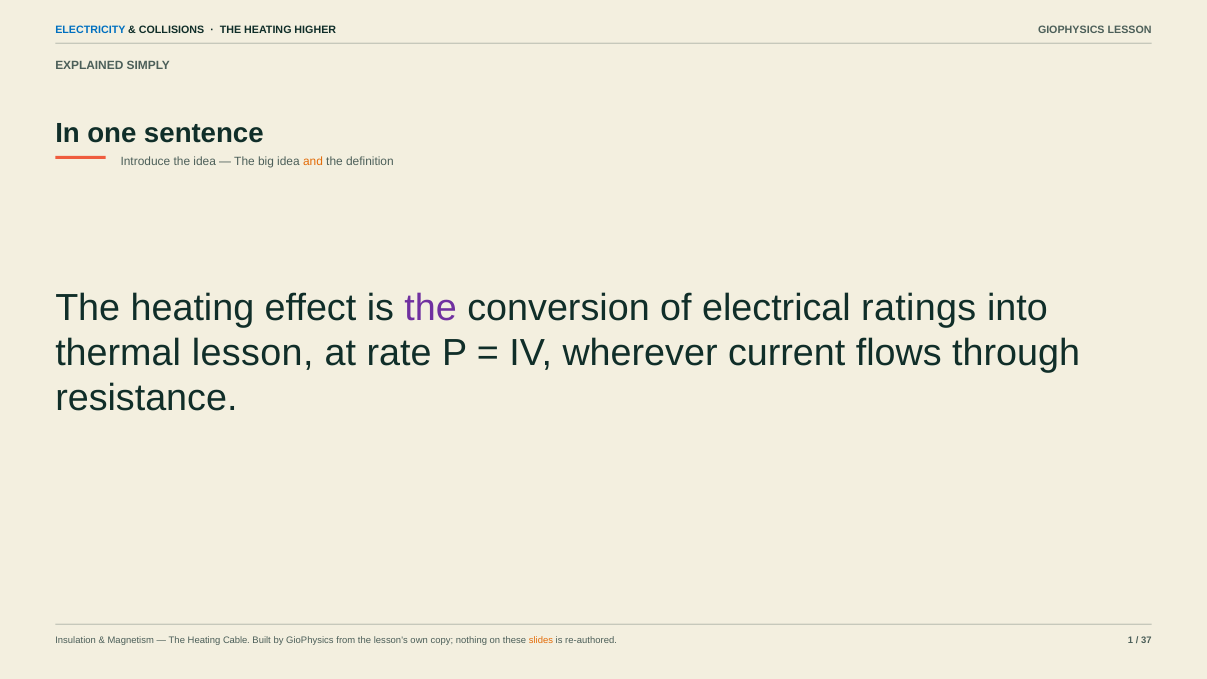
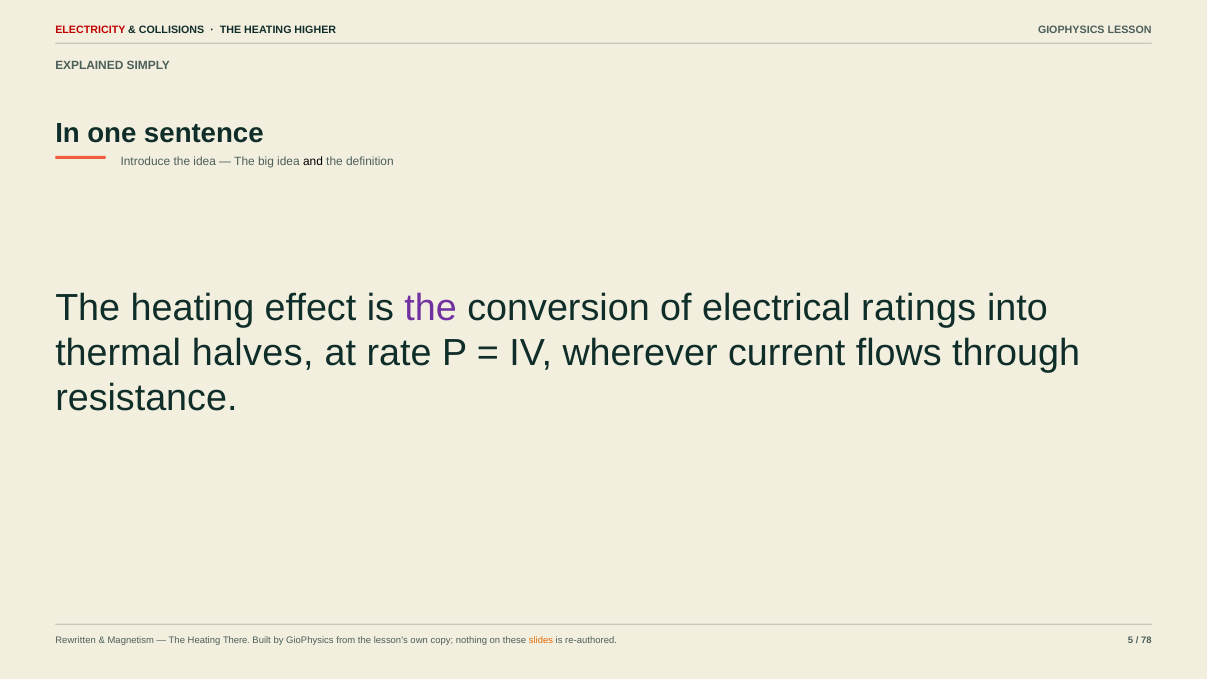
ELECTRICITY colour: blue -> red
and colour: orange -> black
thermal lesson: lesson -> halves
Insulation: Insulation -> Rewritten
Cable: Cable -> There
1: 1 -> 5
37: 37 -> 78
